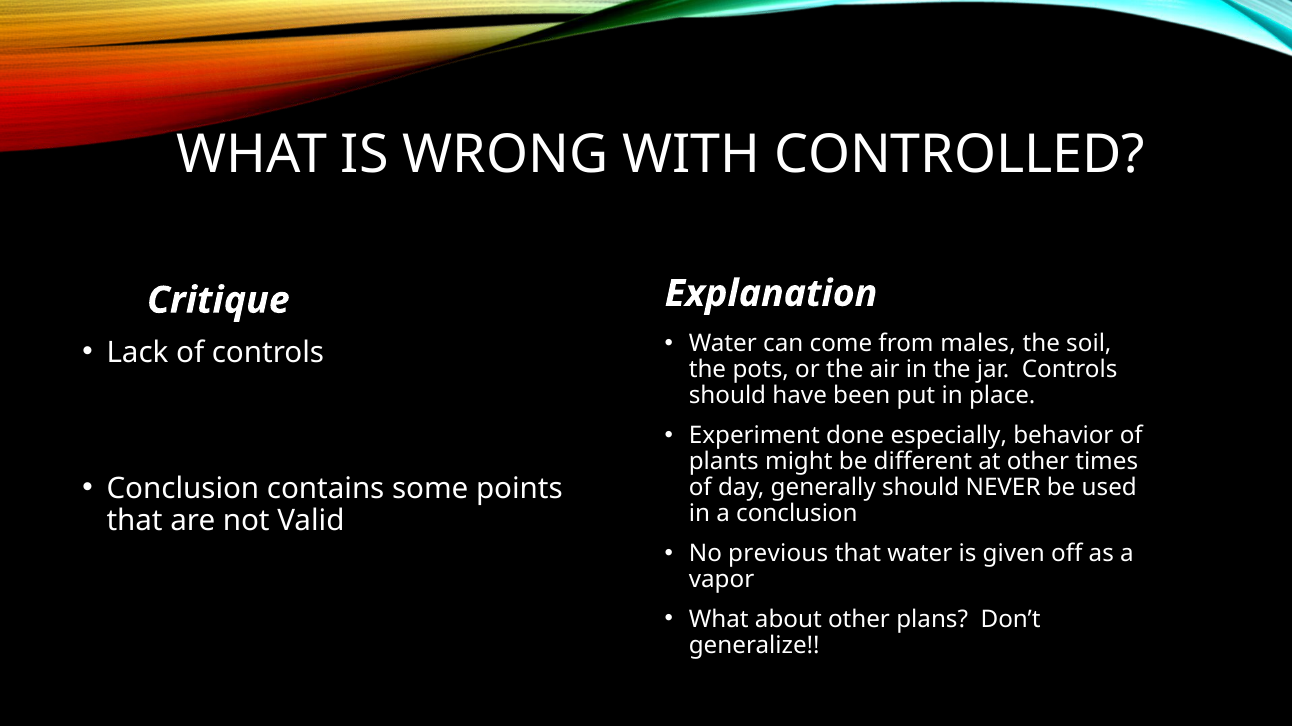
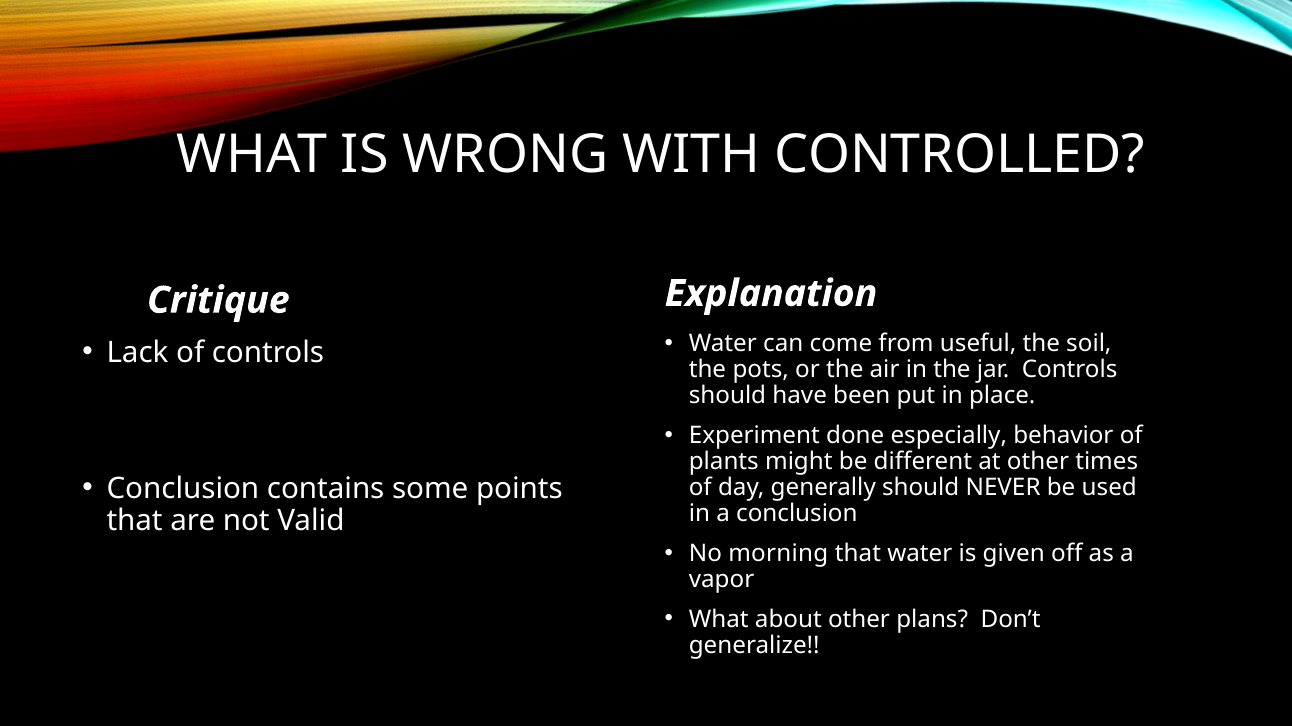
males: males -> useful
previous: previous -> morning
